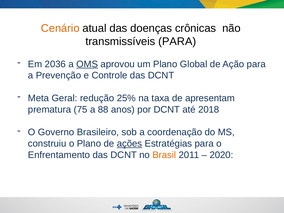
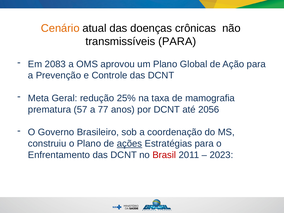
2036: 2036 -> 2083
OMS underline: present -> none
apresentam: apresentam -> mamografia
75: 75 -> 57
88: 88 -> 77
2018: 2018 -> 2056
Brasil colour: orange -> red
2020: 2020 -> 2023
